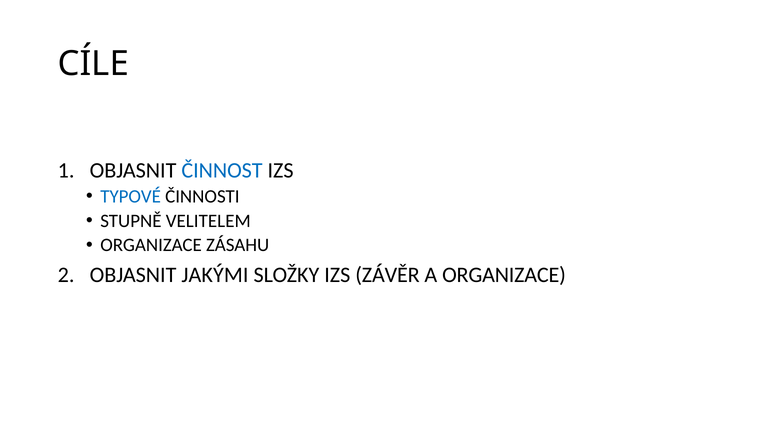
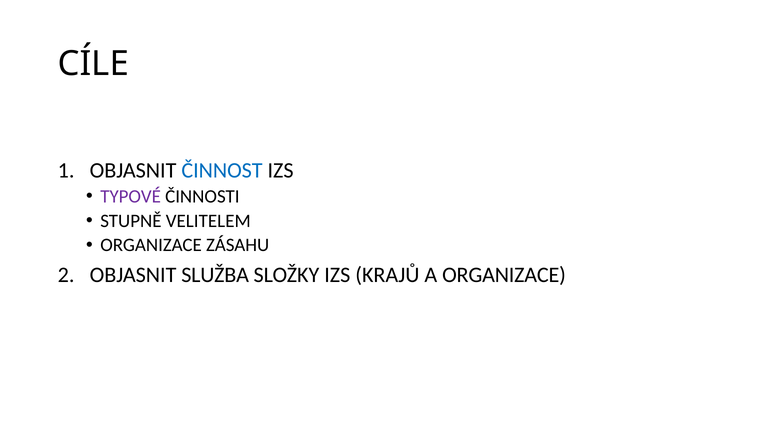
TYPOVÉ colour: blue -> purple
JAKÝMI: JAKÝMI -> SLUŽBA
ZÁVĚR: ZÁVĚR -> KRAJŮ
